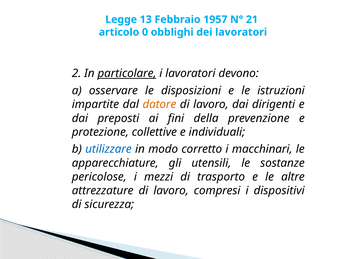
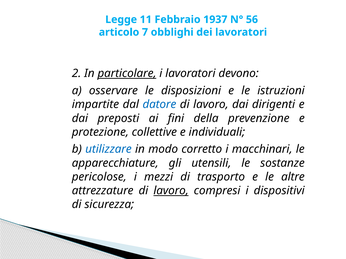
13: 13 -> 11
1957: 1957 -> 1937
21: 21 -> 56
0: 0 -> 7
datore colour: orange -> blue
lavoro at (171, 191) underline: none -> present
